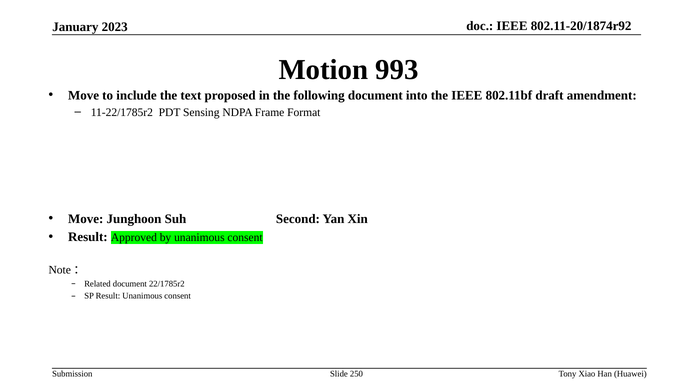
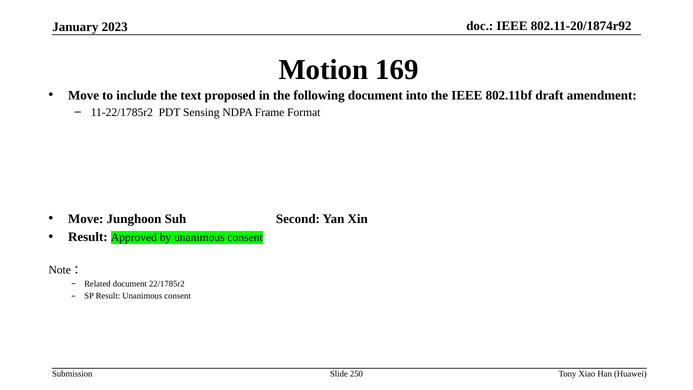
993: 993 -> 169
